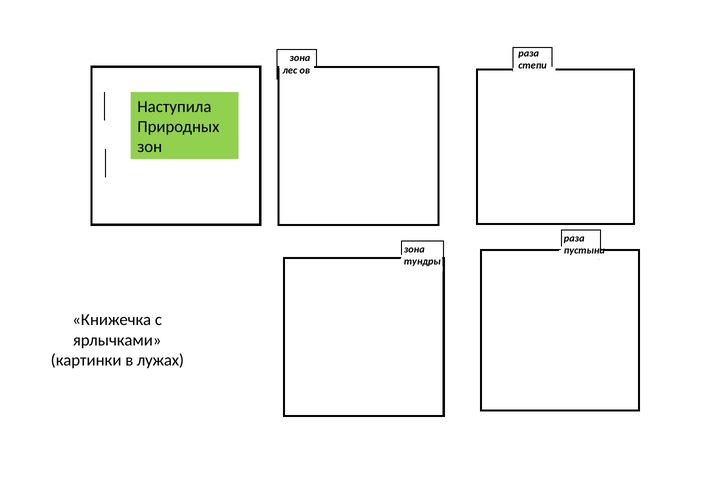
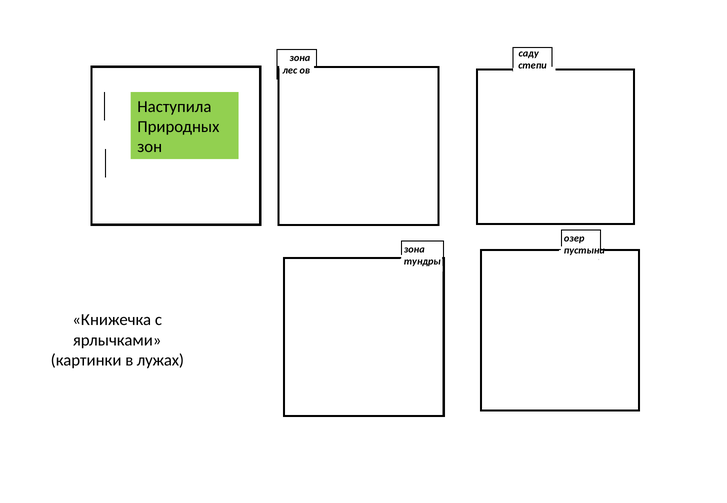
раза at (529, 53): раза -> саду
раза at (574, 238): раза -> озер
